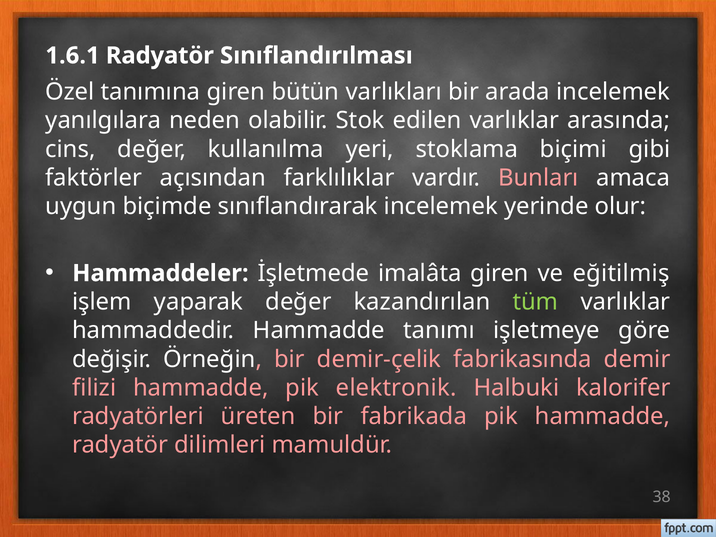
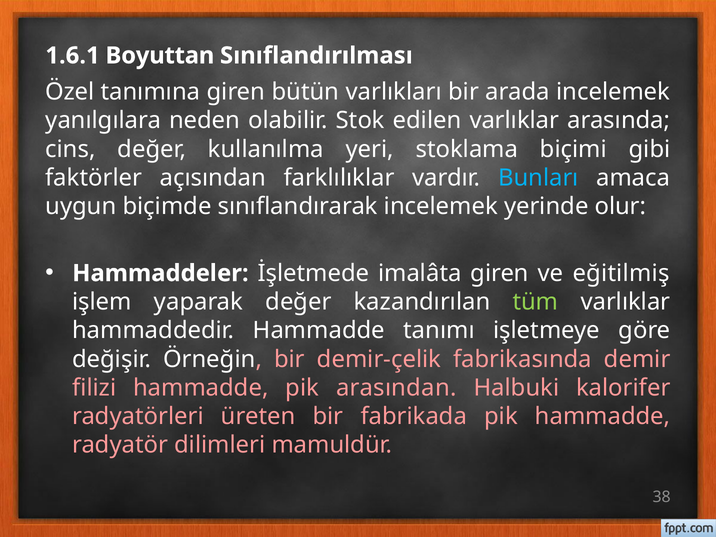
1.6.1 Radyatör: Radyatör -> Boyuttan
Bunları colour: pink -> light blue
elektronik: elektronik -> arasından
